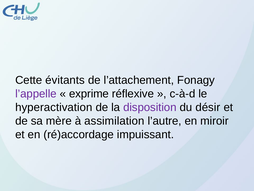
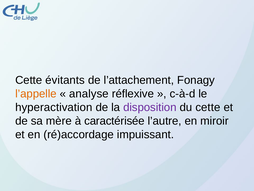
l’appelle colour: purple -> orange
exprime: exprime -> analyse
du désir: désir -> cette
assimilation: assimilation -> caractérisée
